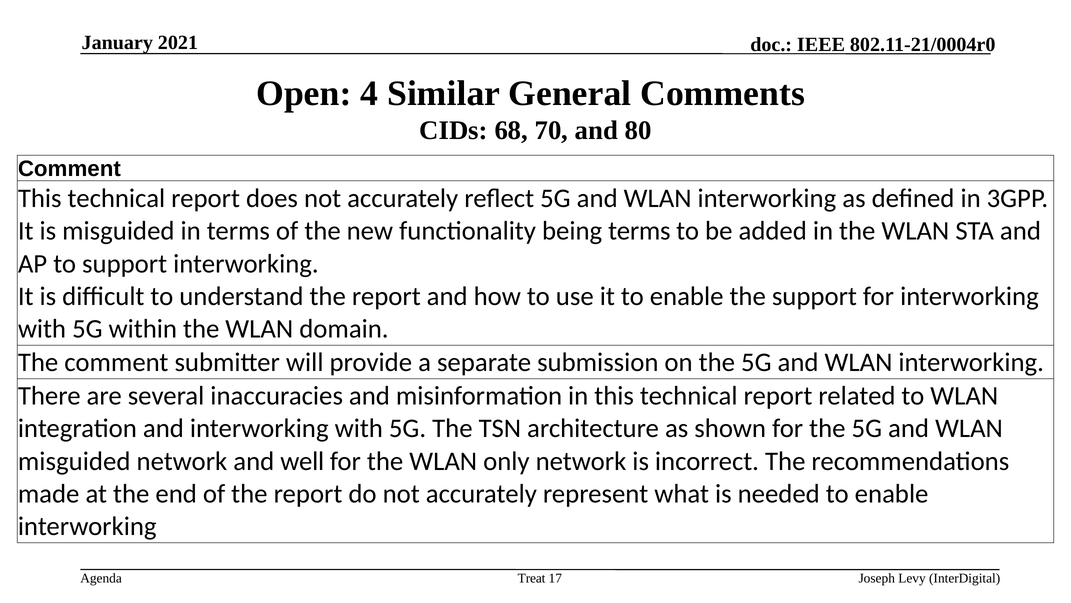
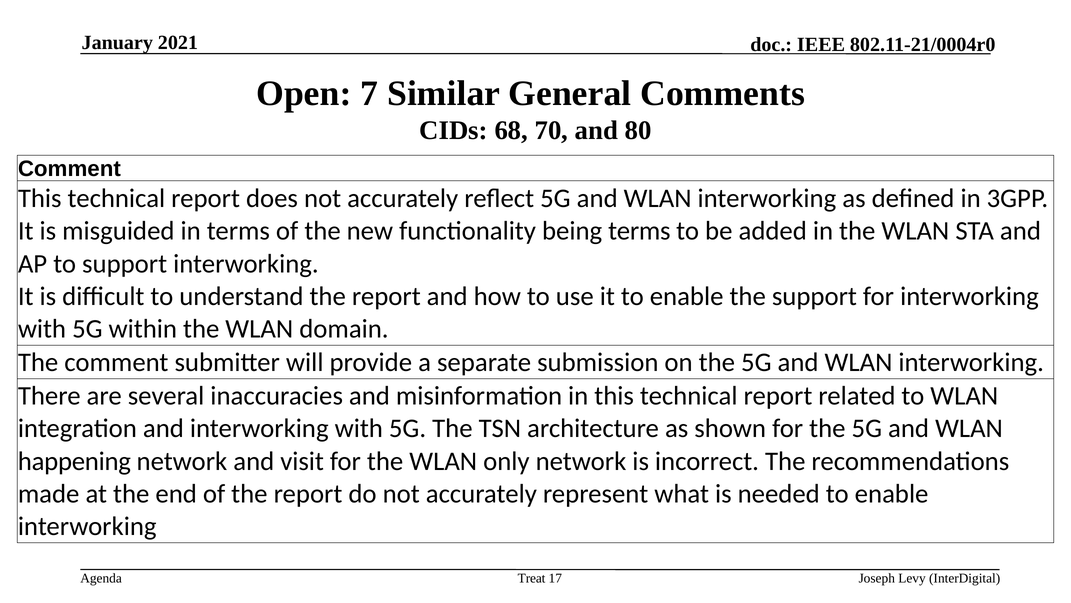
4: 4 -> 7
misguided at (74, 461): misguided -> happening
well: well -> visit
